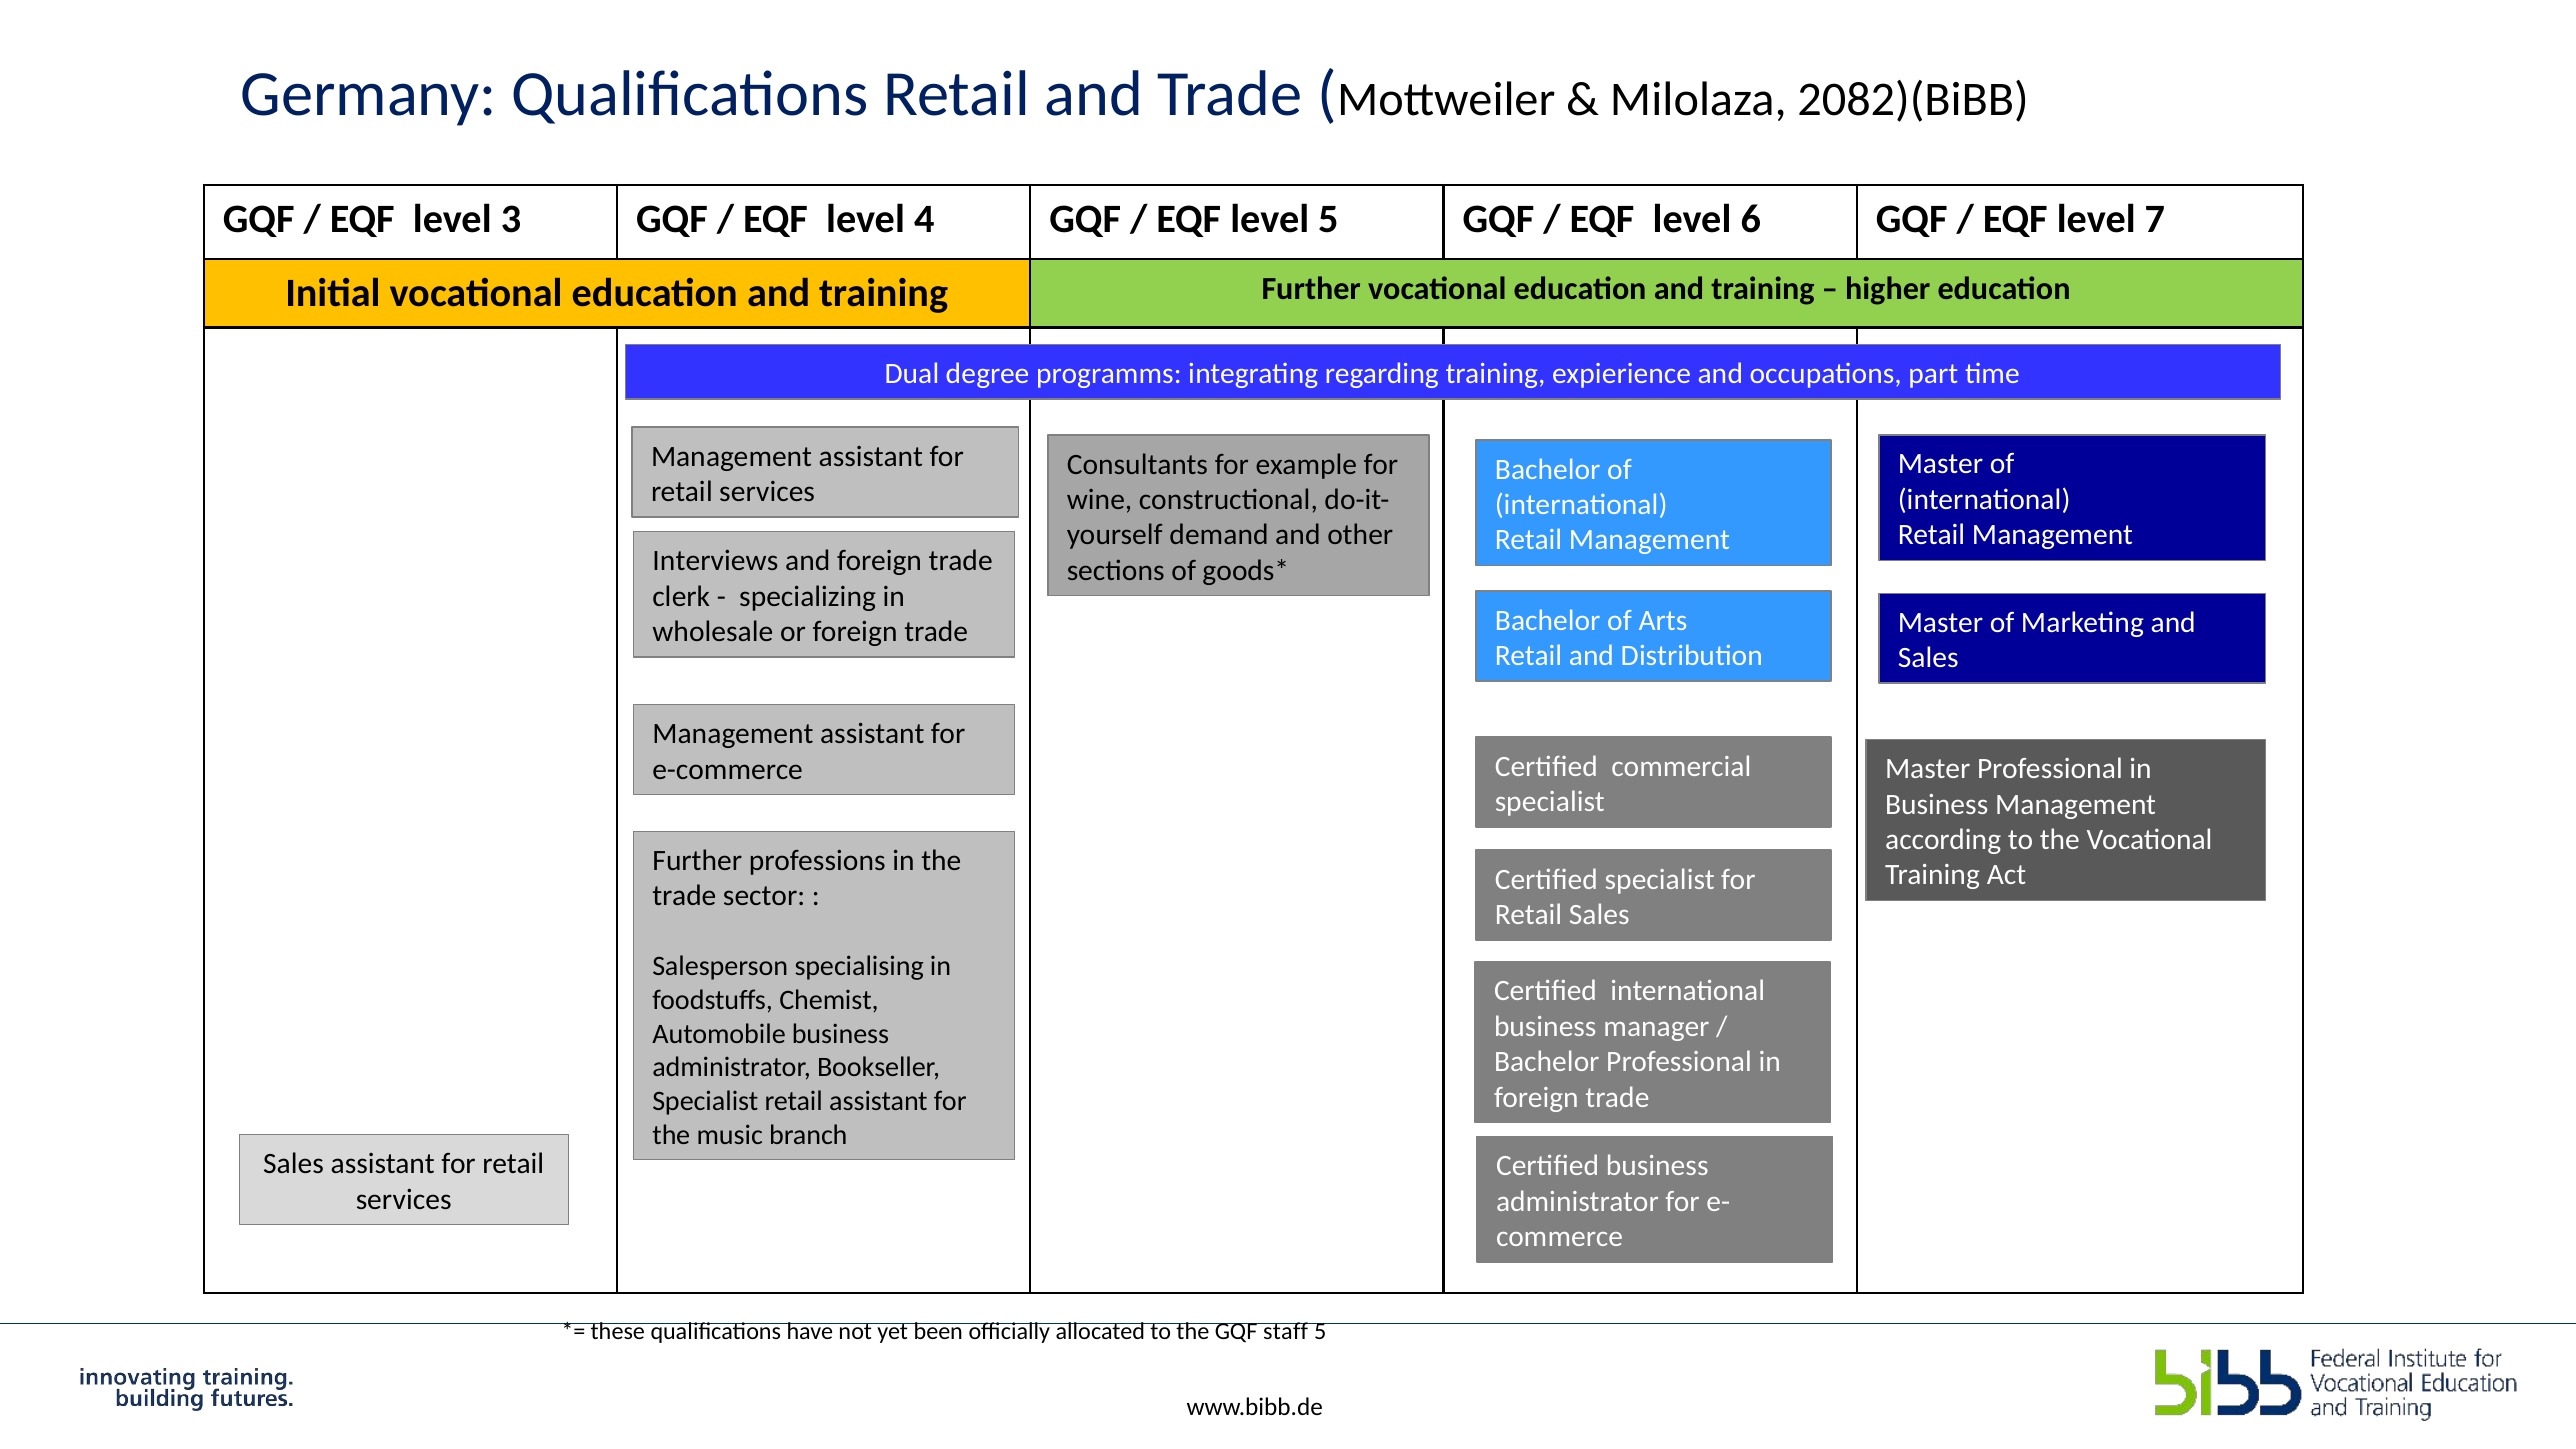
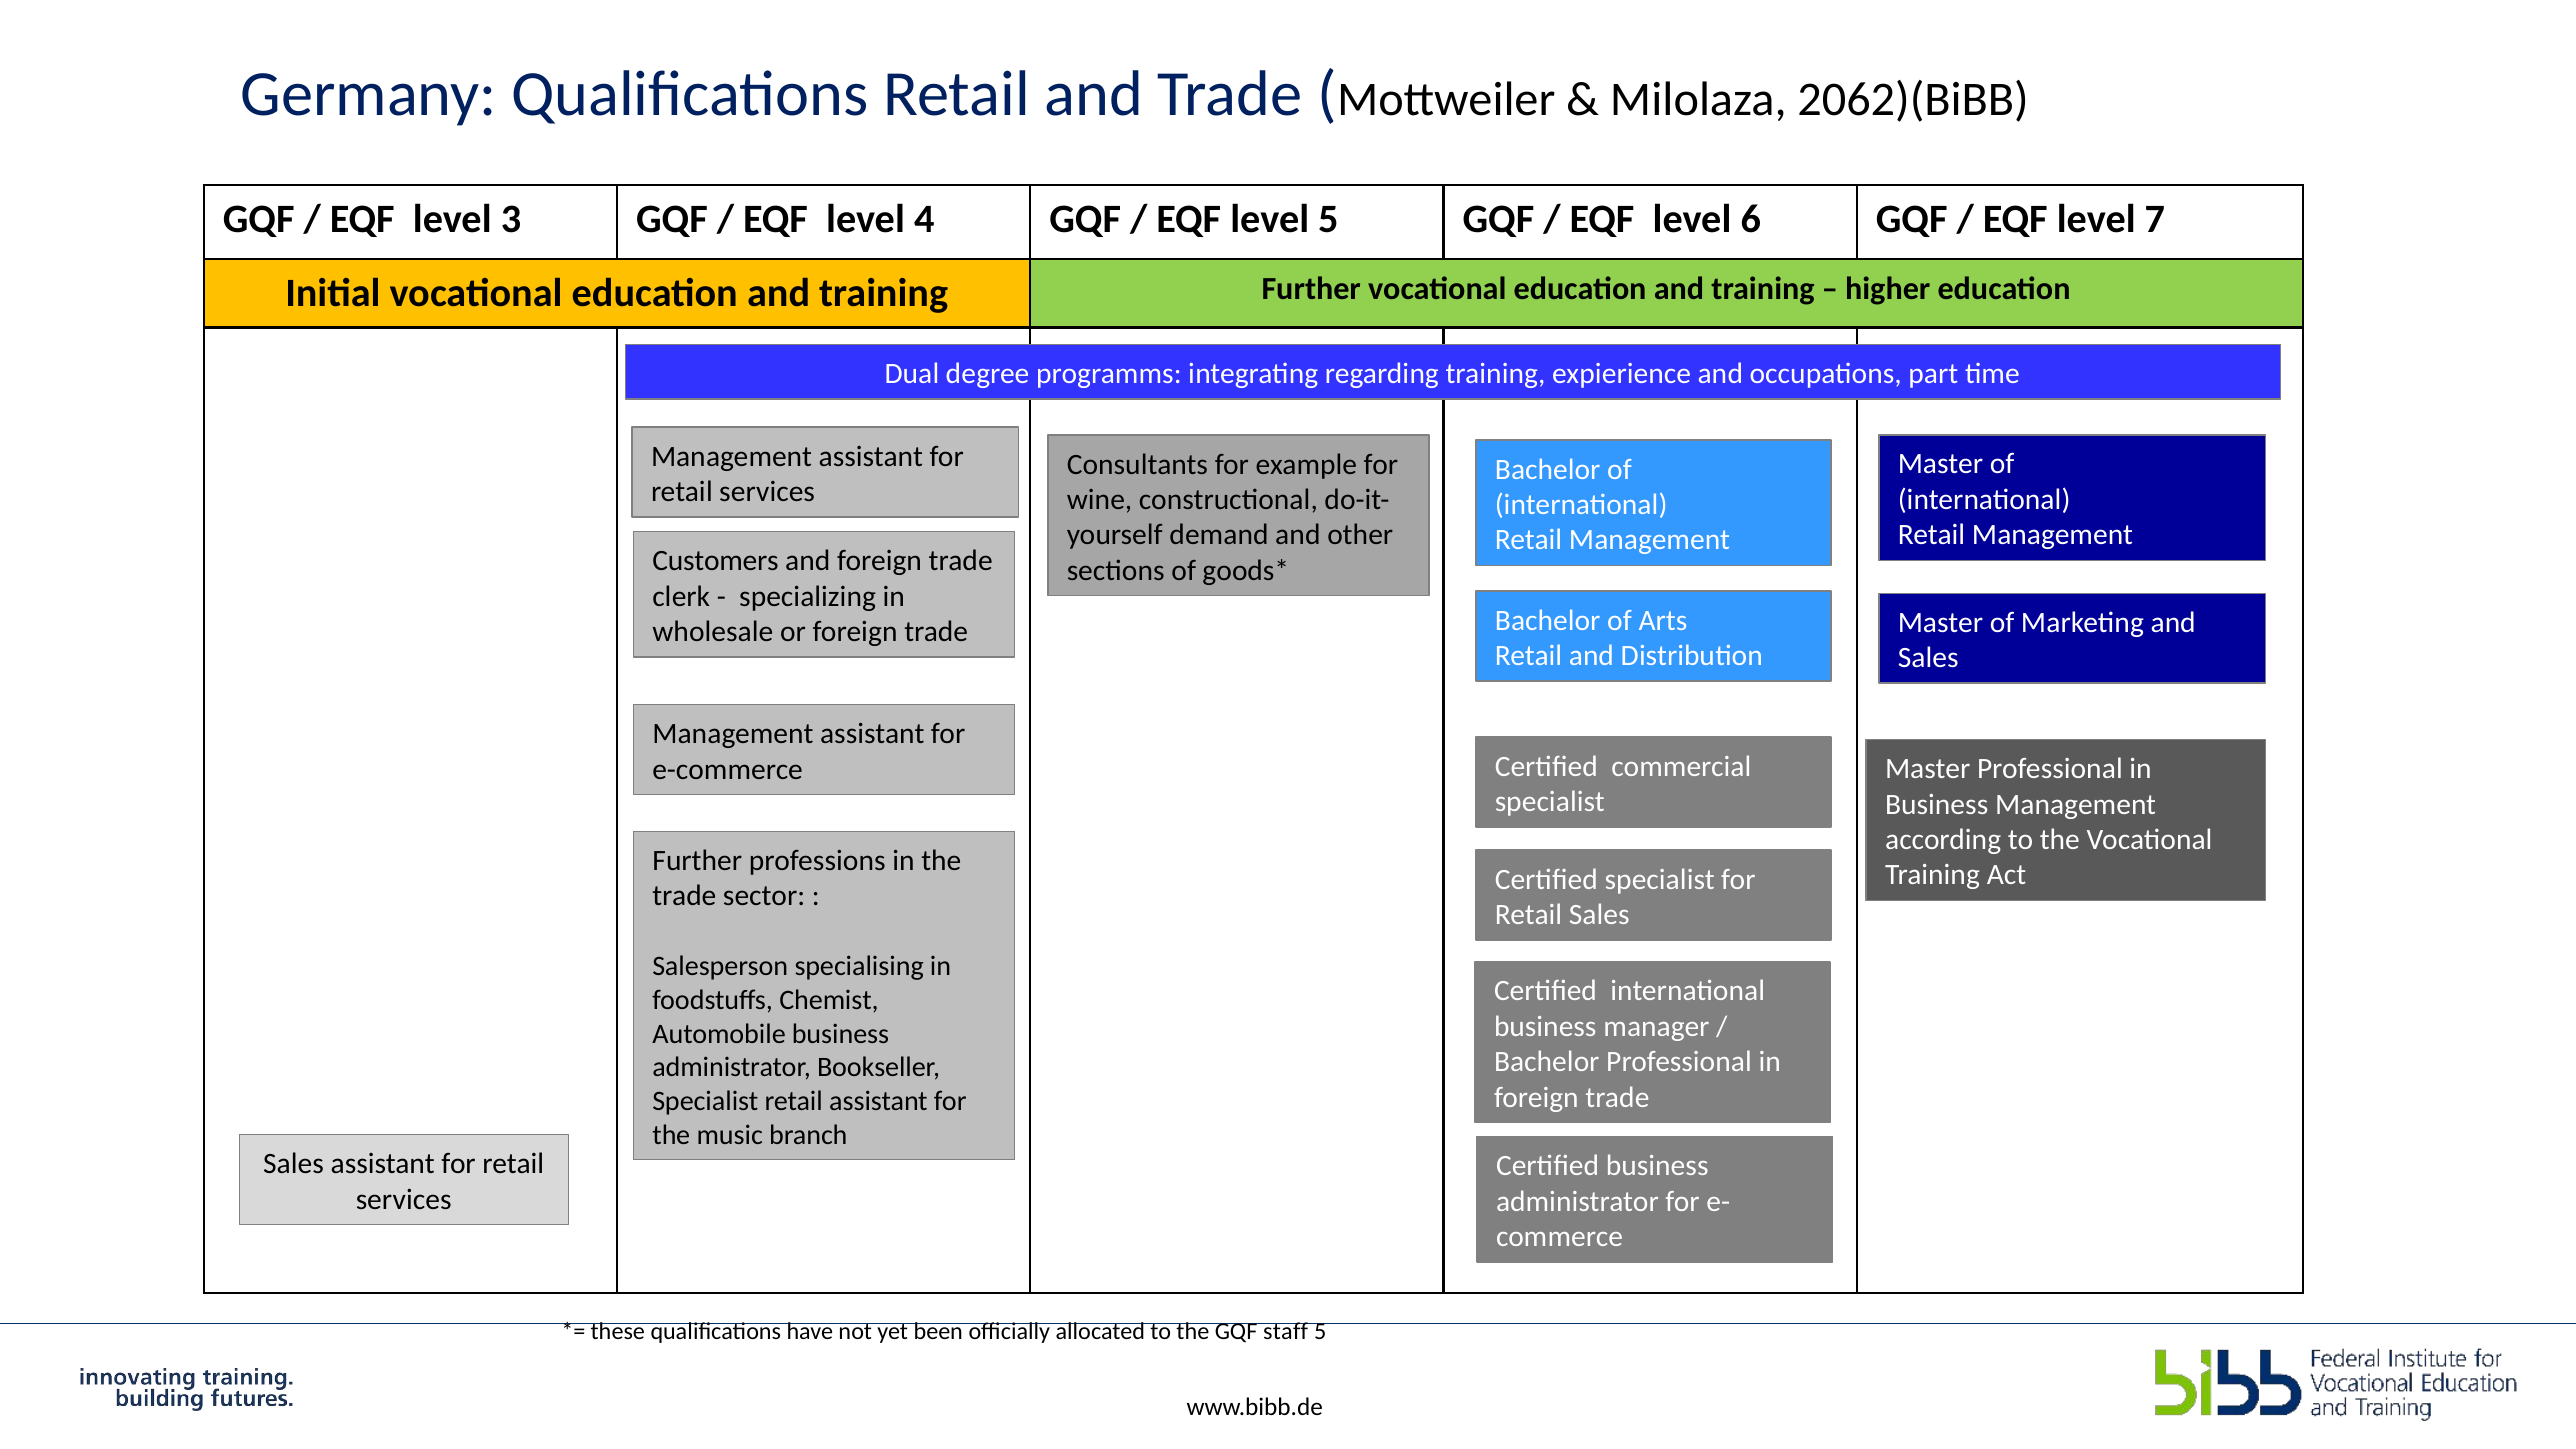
2082)(BiBB: 2082)(BiBB -> 2062)(BiBB
Interviews: Interviews -> Customers
